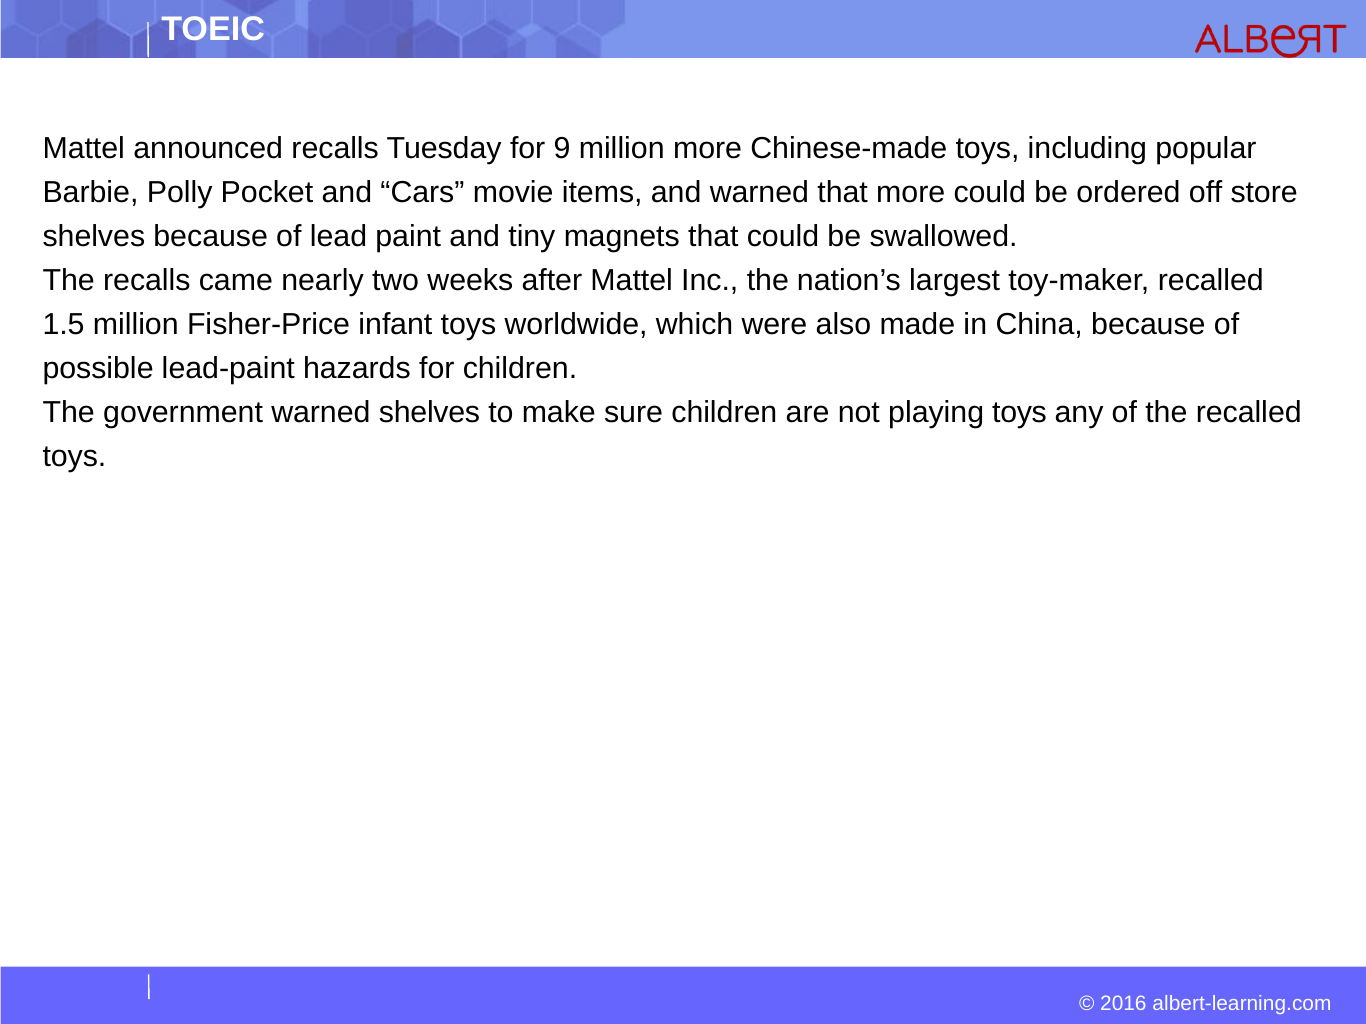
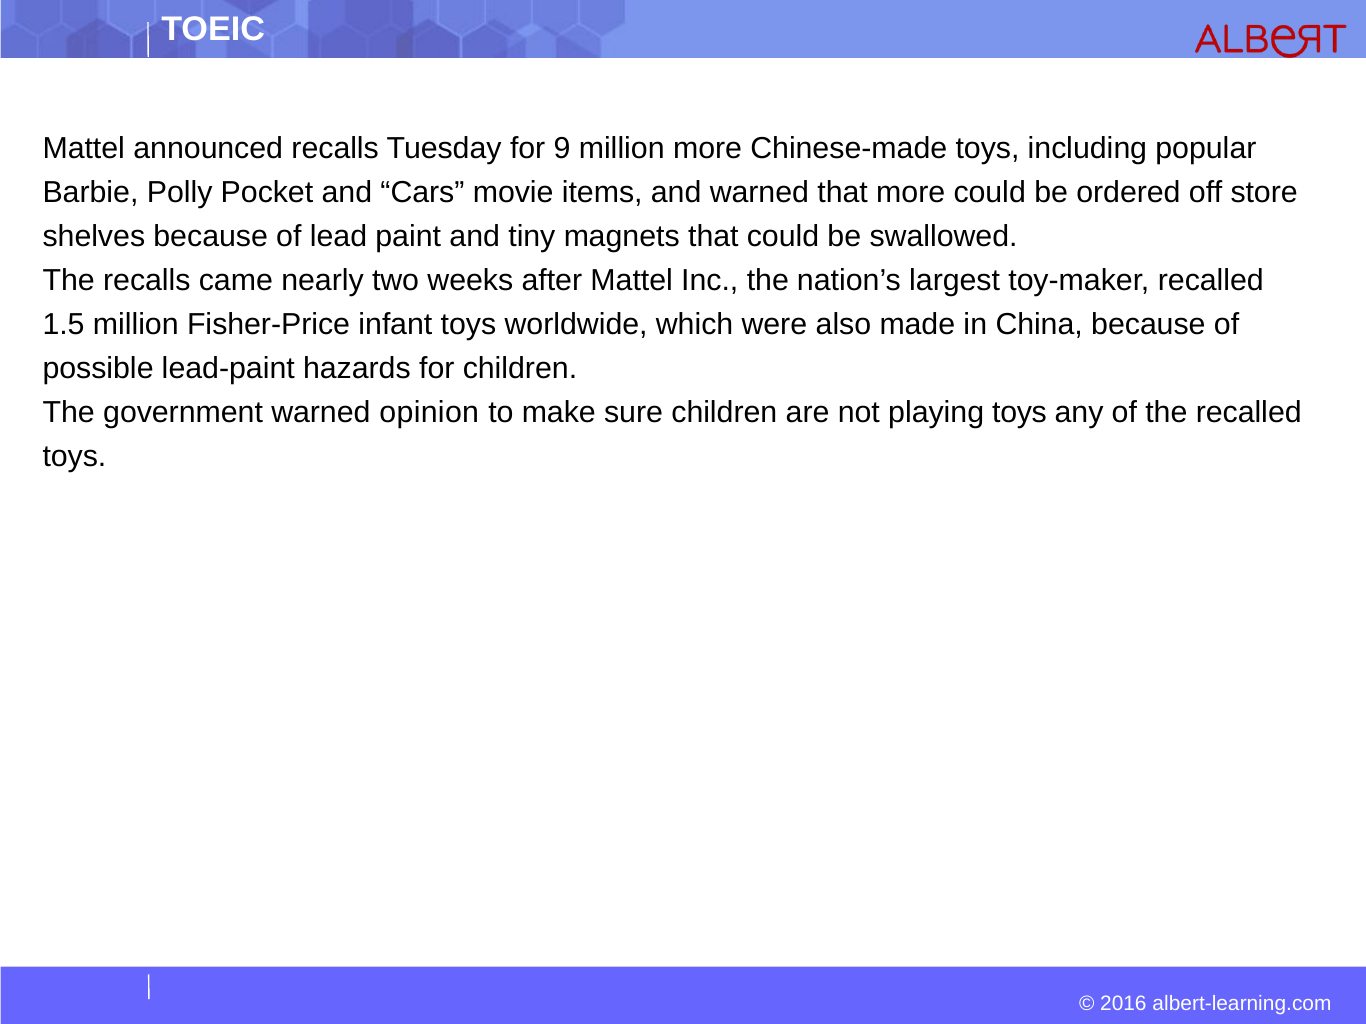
warned shelves: shelves -> opinion
